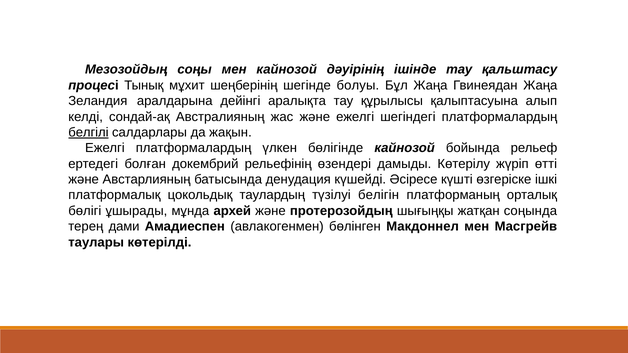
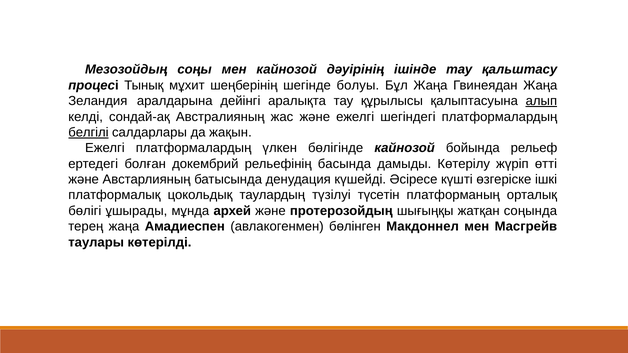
алып underline: none -> present
өзендері: өзендері -> басында
белігін: белігін -> түсетін
терең дами: дами -> жаңа
